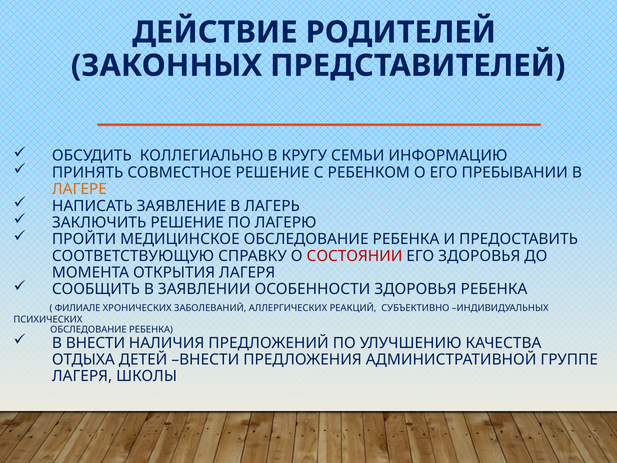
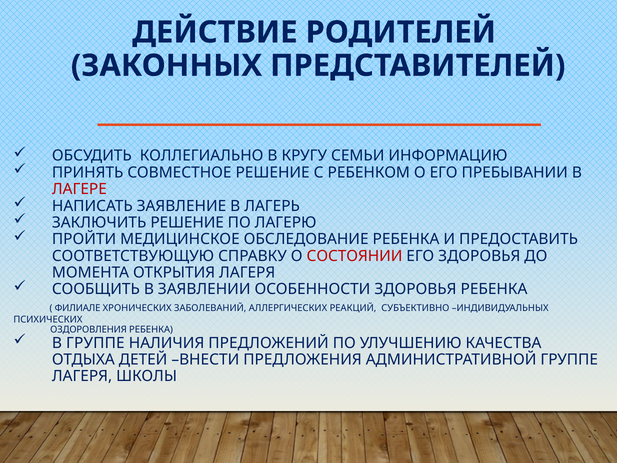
ЛАГЕРЕ colour: orange -> red
ОБСЛЕДОВАНИЕ at (88, 329): ОБСЛЕДОВАНИЕ -> ОЗДОРОВЛЕНИЯ
В ВНЕСТИ: ВНЕСТИ -> ГРУППЕ
